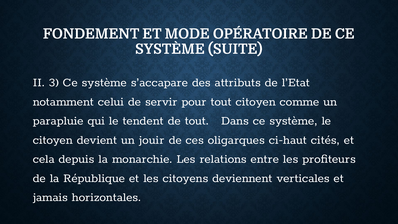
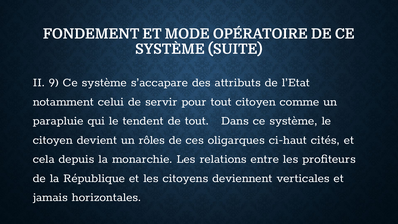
3: 3 -> 9
jouir: jouir -> rôles
